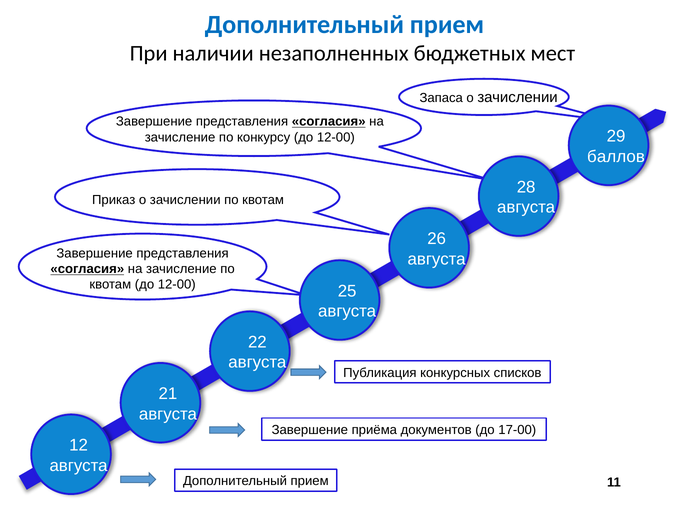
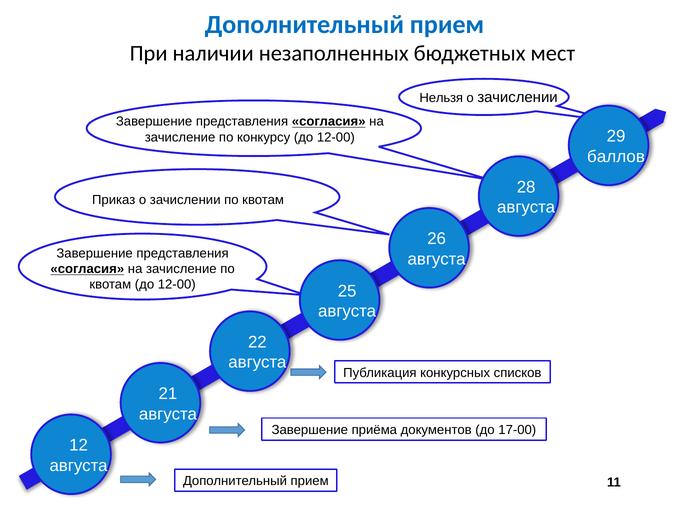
Запаса: Запаса -> Нельзя
